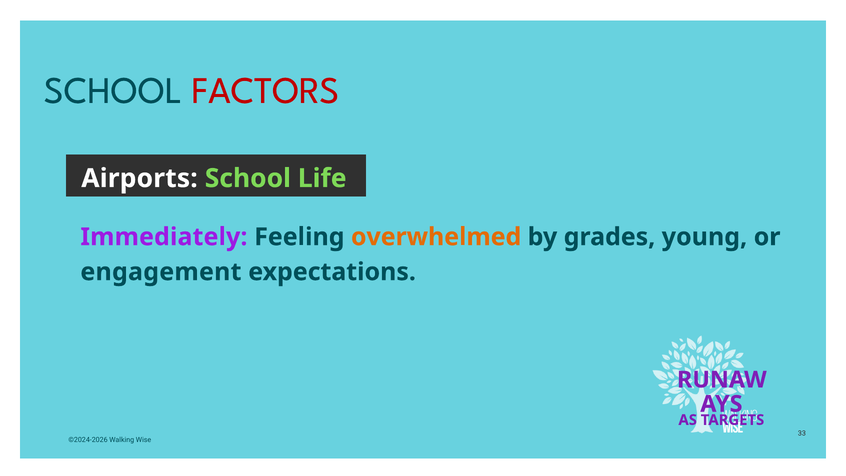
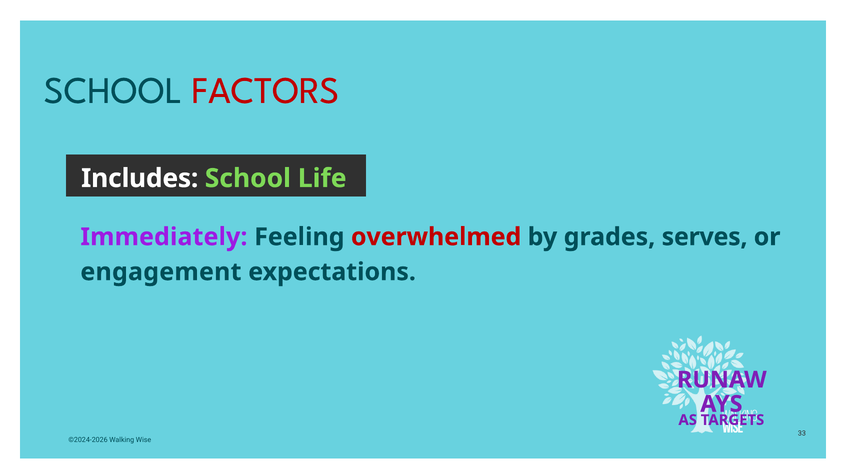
Airports: Airports -> Includes
overwhelmed colour: orange -> red
young: young -> serves
